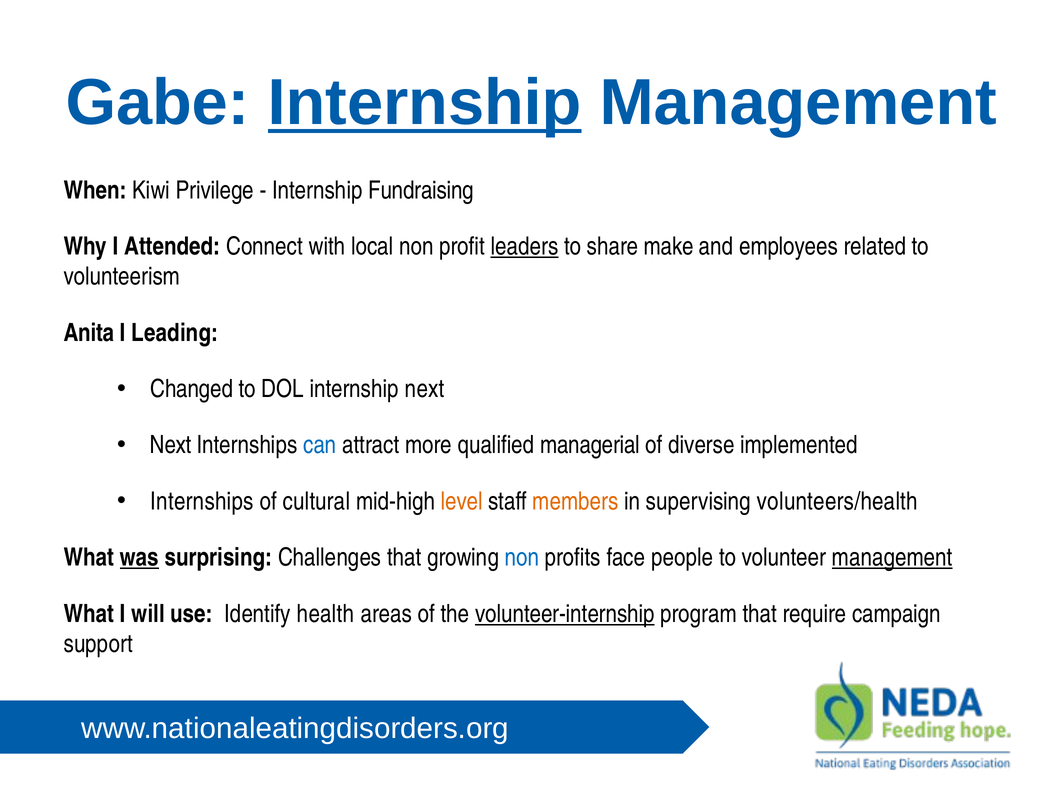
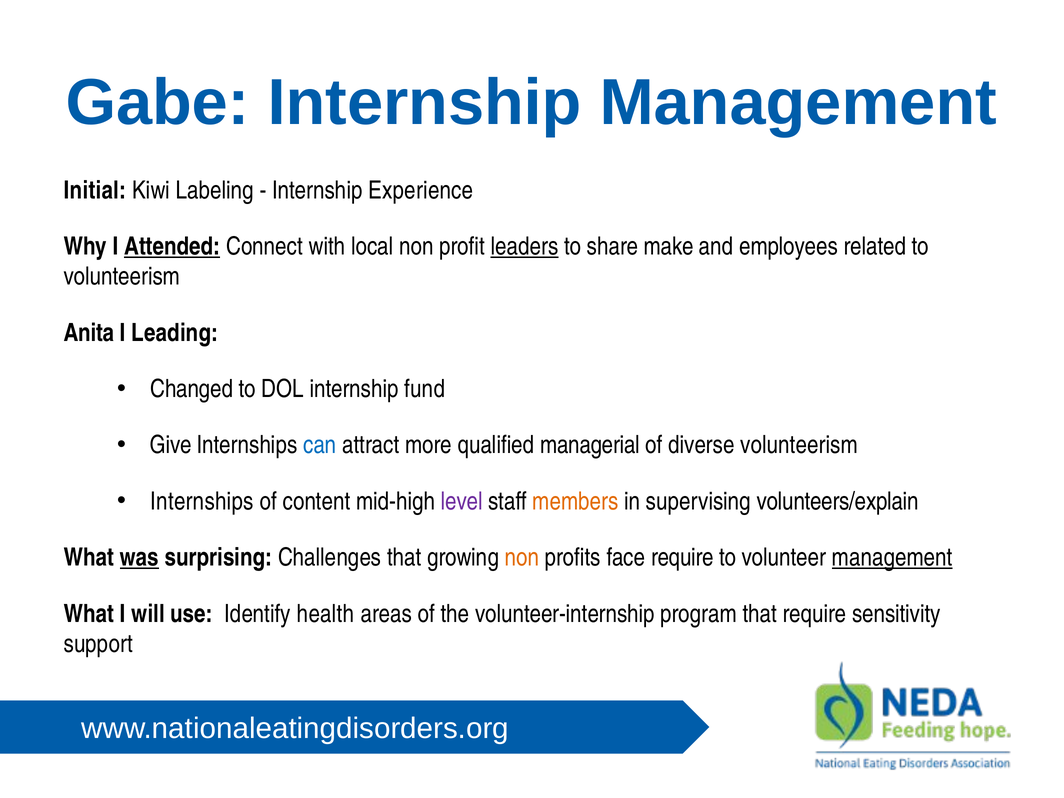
Internship at (425, 103) underline: present -> none
When: When -> Initial
Privilege: Privilege -> Labeling
Fundraising: Fundraising -> Experience
Attended underline: none -> present
internship next: next -> fund
Next at (171, 445): Next -> Give
diverse implemented: implemented -> volunteerism
cultural: cultural -> content
level colour: orange -> purple
volunteers/health: volunteers/health -> volunteers/explain
non at (522, 558) colour: blue -> orange
face people: people -> require
volunteer-internship underline: present -> none
campaign: campaign -> sensitivity
